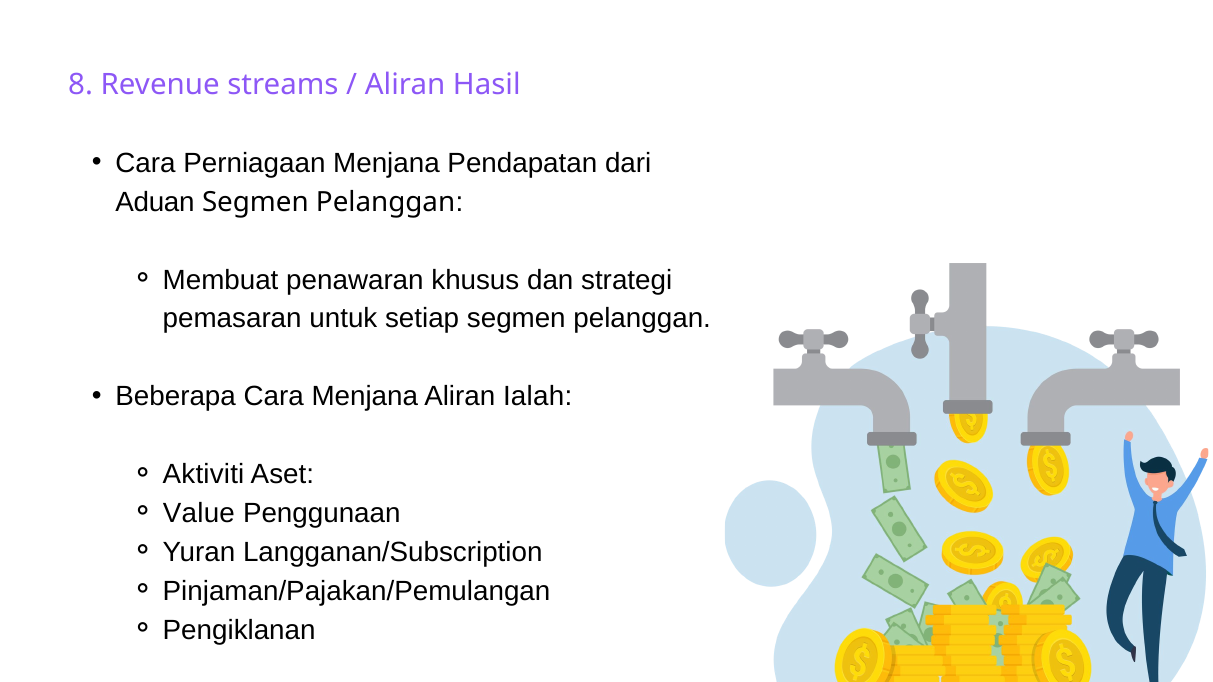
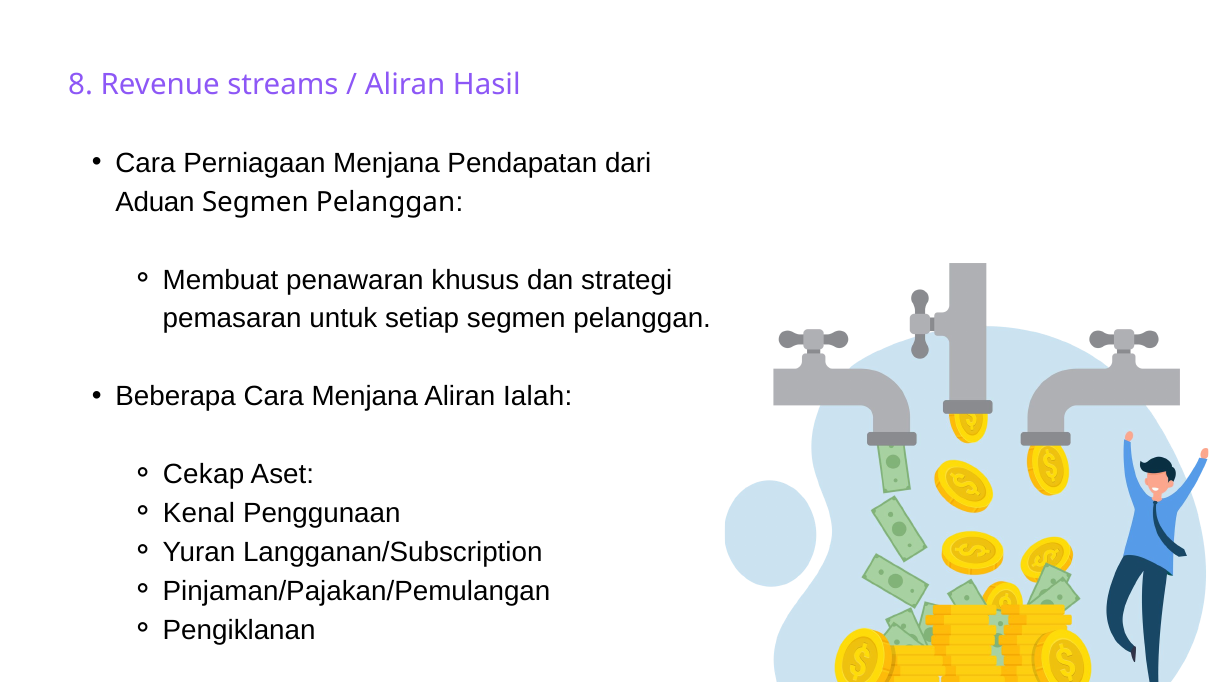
Aktiviti: Aktiviti -> Cekap
Value: Value -> Kenal
